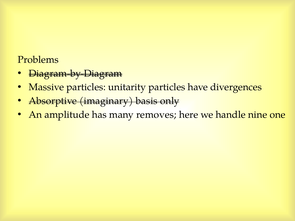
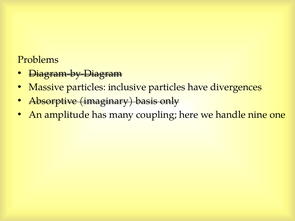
unitarity: unitarity -> inclusive
removes: removes -> coupling
